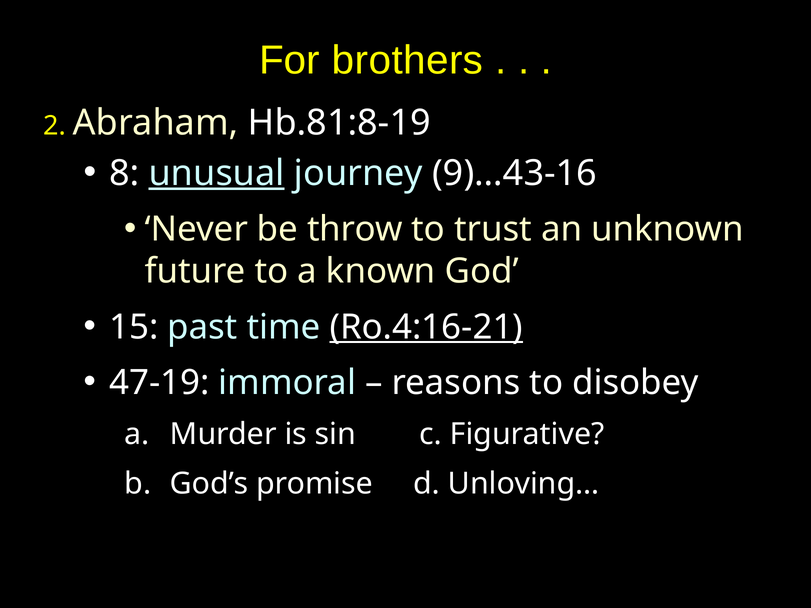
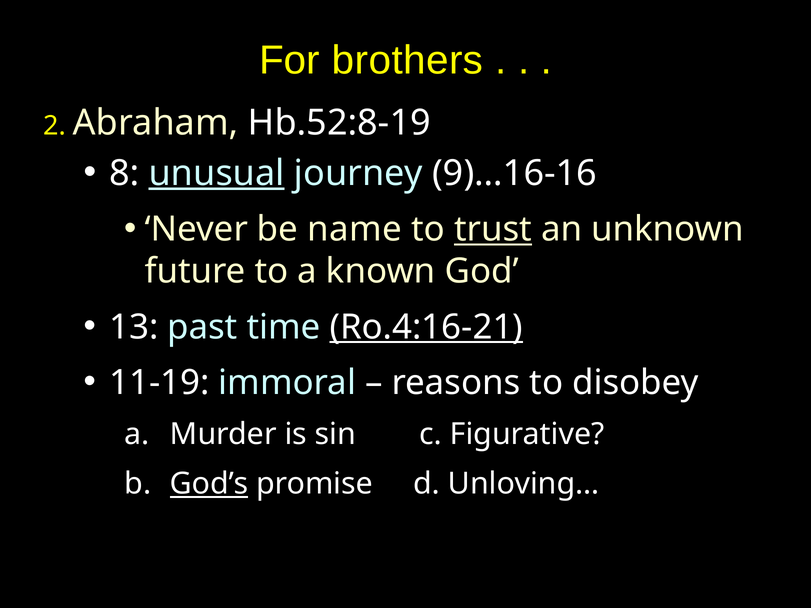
Hb.81:8-19: Hb.81:8-19 -> Hb.52:8-19
9)…43-16: 9)…43-16 -> 9)…16-16
throw: throw -> name
trust underline: none -> present
15: 15 -> 13
47-19: 47-19 -> 11-19
God’s underline: none -> present
